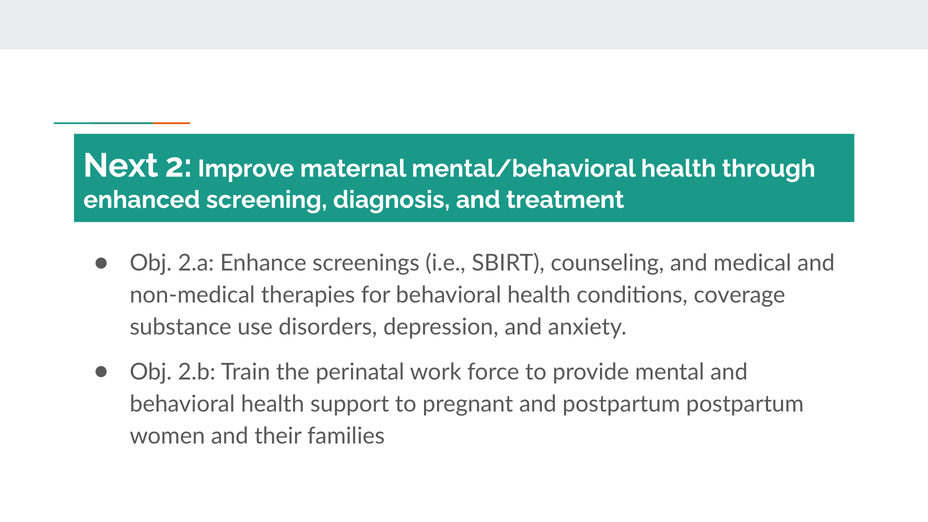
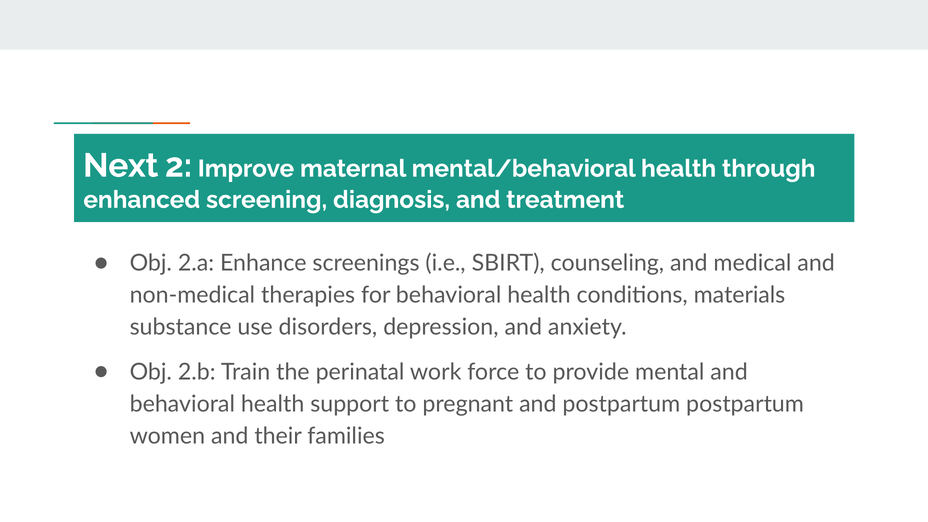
coverage: coverage -> materials
